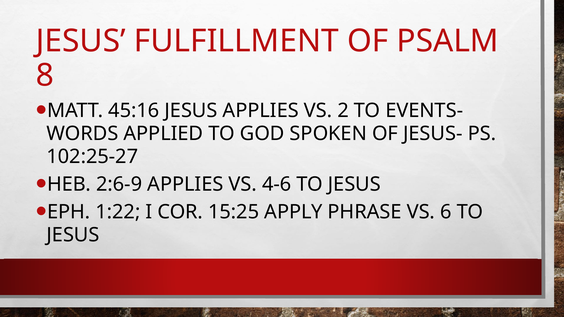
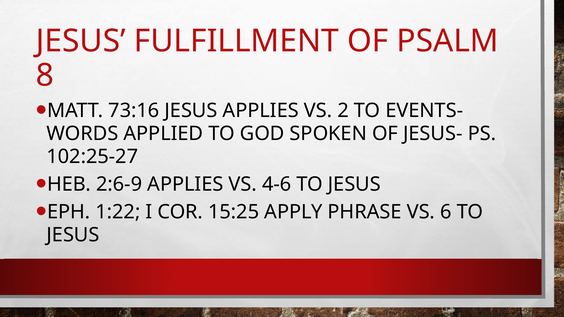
45:16: 45:16 -> 73:16
